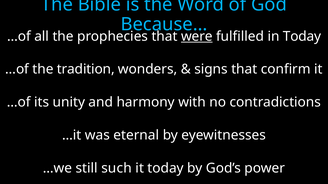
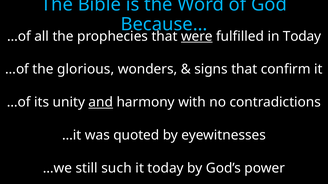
tradition: tradition -> glorious
and underline: none -> present
eternal: eternal -> quoted
